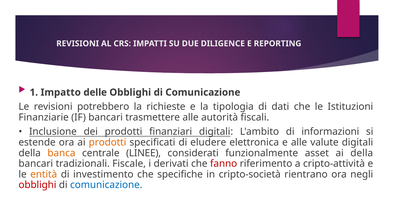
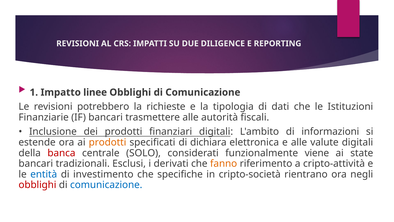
delle: delle -> linee
eludere: eludere -> dichiara
banca colour: orange -> red
LINEE: LINEE -> SOLO
asset: asset -> viene
ai della: della -> state
Fiscale: Fiscale -> Esclusi
fanno colour: red -> orange
entità colour: orange -> blue
